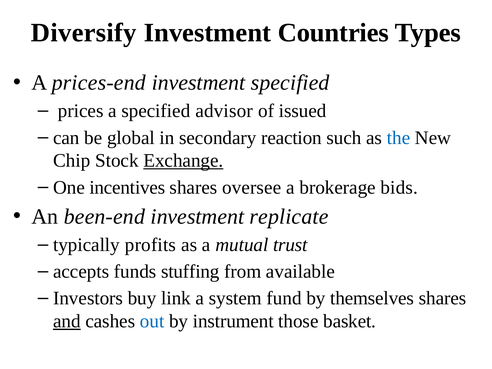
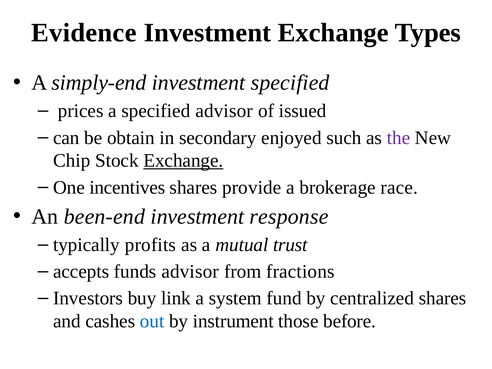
Diversify: Diversify -> Evidence
Investment Countries: Countries -> Exchange
prices-end: prices-end -> simply-end
global: global -> obtain
reaction: reaction -> enjoyed
the colour: blue -> purple
oversee: oversee -> provide
bids: bids -> race
replicate: replicate -> response
funds stuffing: stuffing -> advisor
available: available -> fractions
themselves: themselves -> centralized
and underline: present -> none
basket: basket -> before
